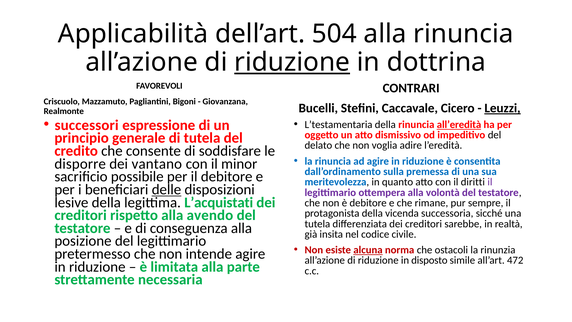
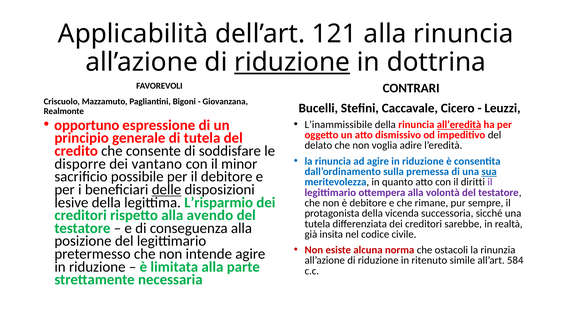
504: 504 -> 121
Leuzzi underline: present -> none
successori: successori -> opportuno
L’testamentaria: L’testamentaria -> L’inammissibile
sua underline: none -> present
L’acquistati: L’acquistati -> L’risparmio
alcuna underline: present -> none
disposto: disposto -> ritenuto
472: 472 -> 584
